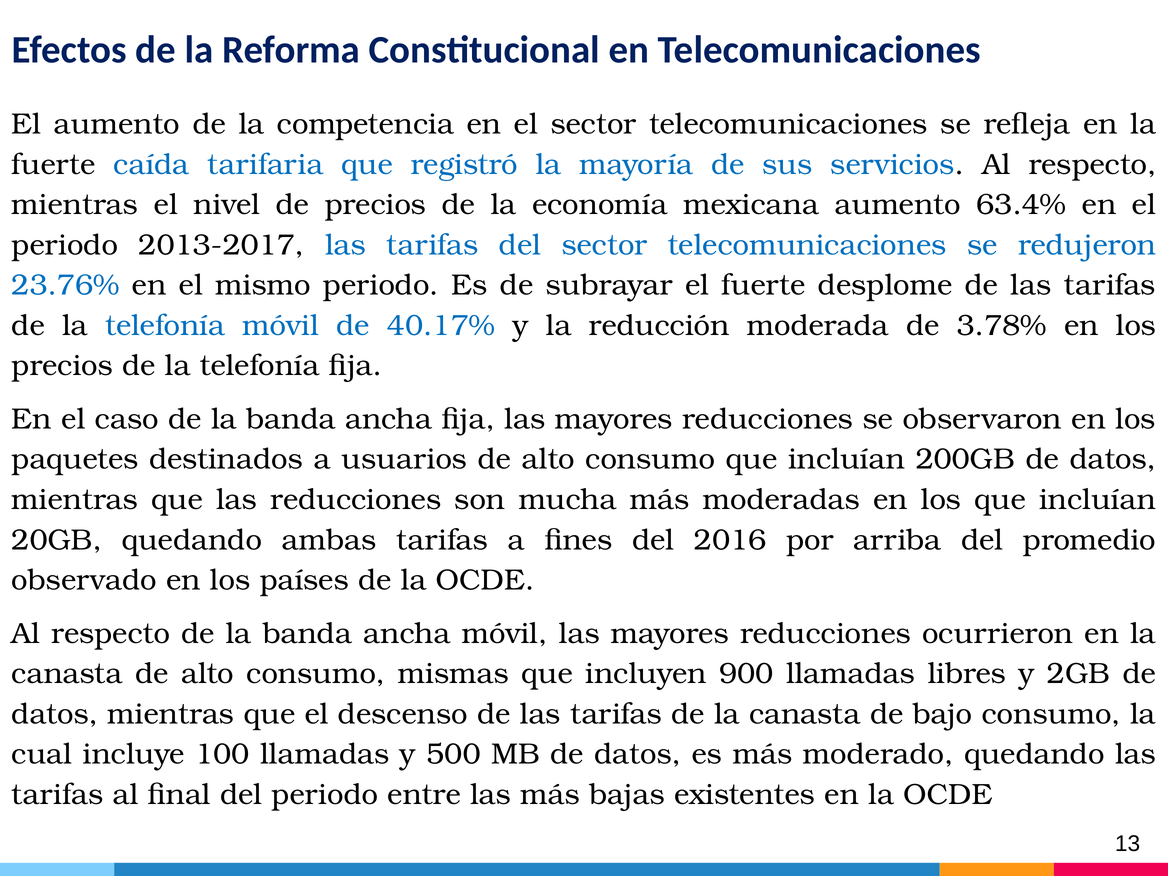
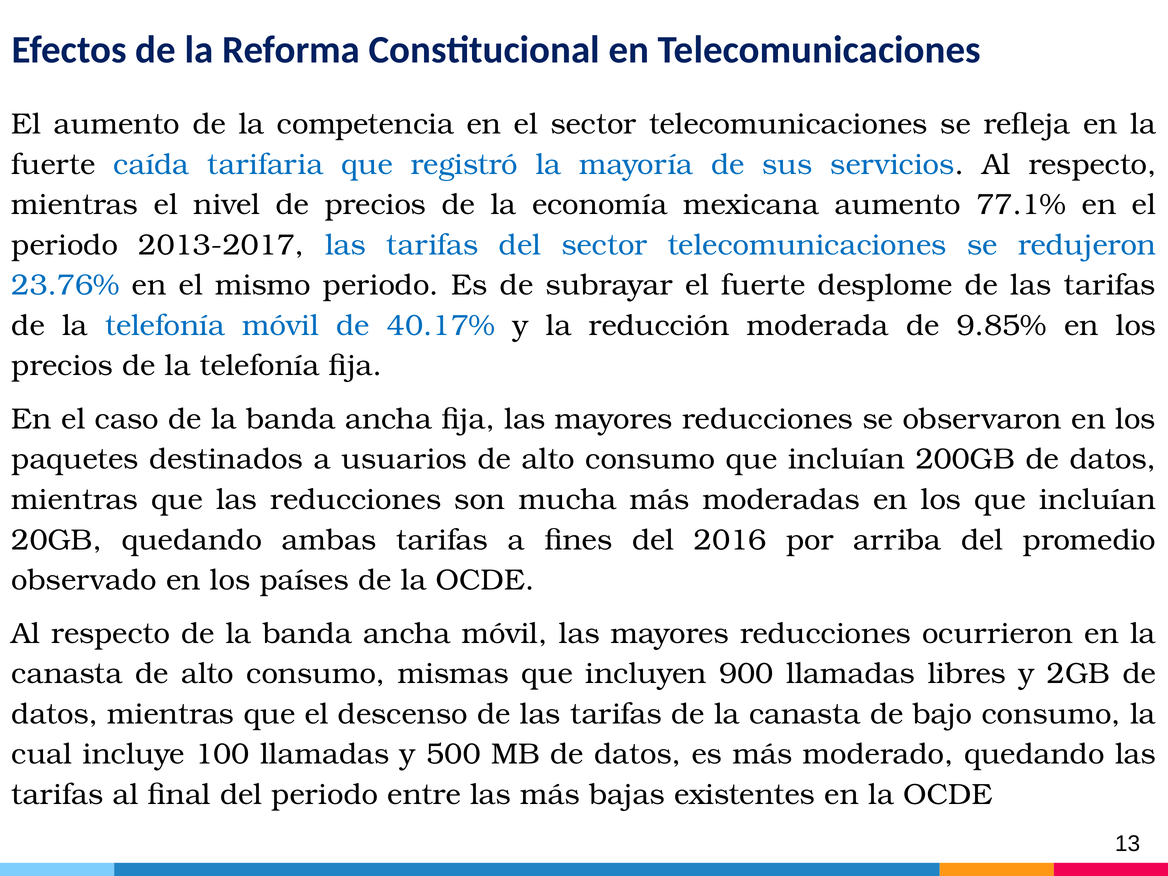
63.4%: 63.4% -> 77.1%
3.78%: 3.78% -> 9.85%
